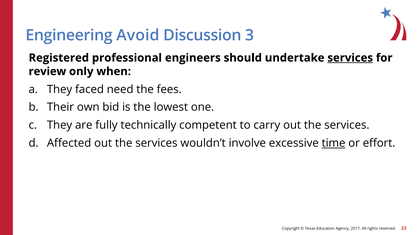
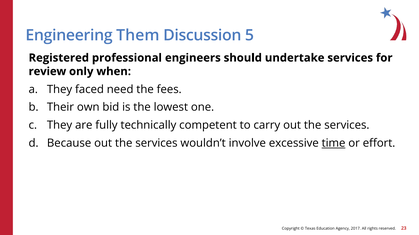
Avoid: Avoid -> Them
3: 3 -> 5
services at (350, 58) underline: present -> none
Affected: Affected -> Because
